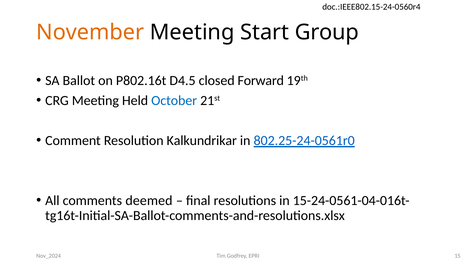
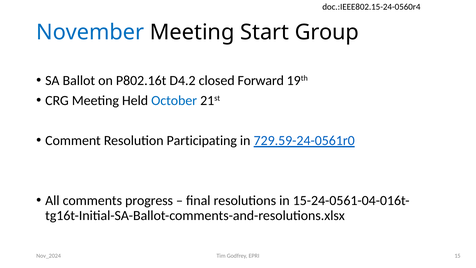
November colour: orange -> blue
D4.5: D4.5 -> D4.2
Kalkundrikar: Kalkundrikar -> Participating
802.25-24-0561r0: 802.25-24-0561r0 -> 729.59-24-0561r0
deemed: deemed -> progress
